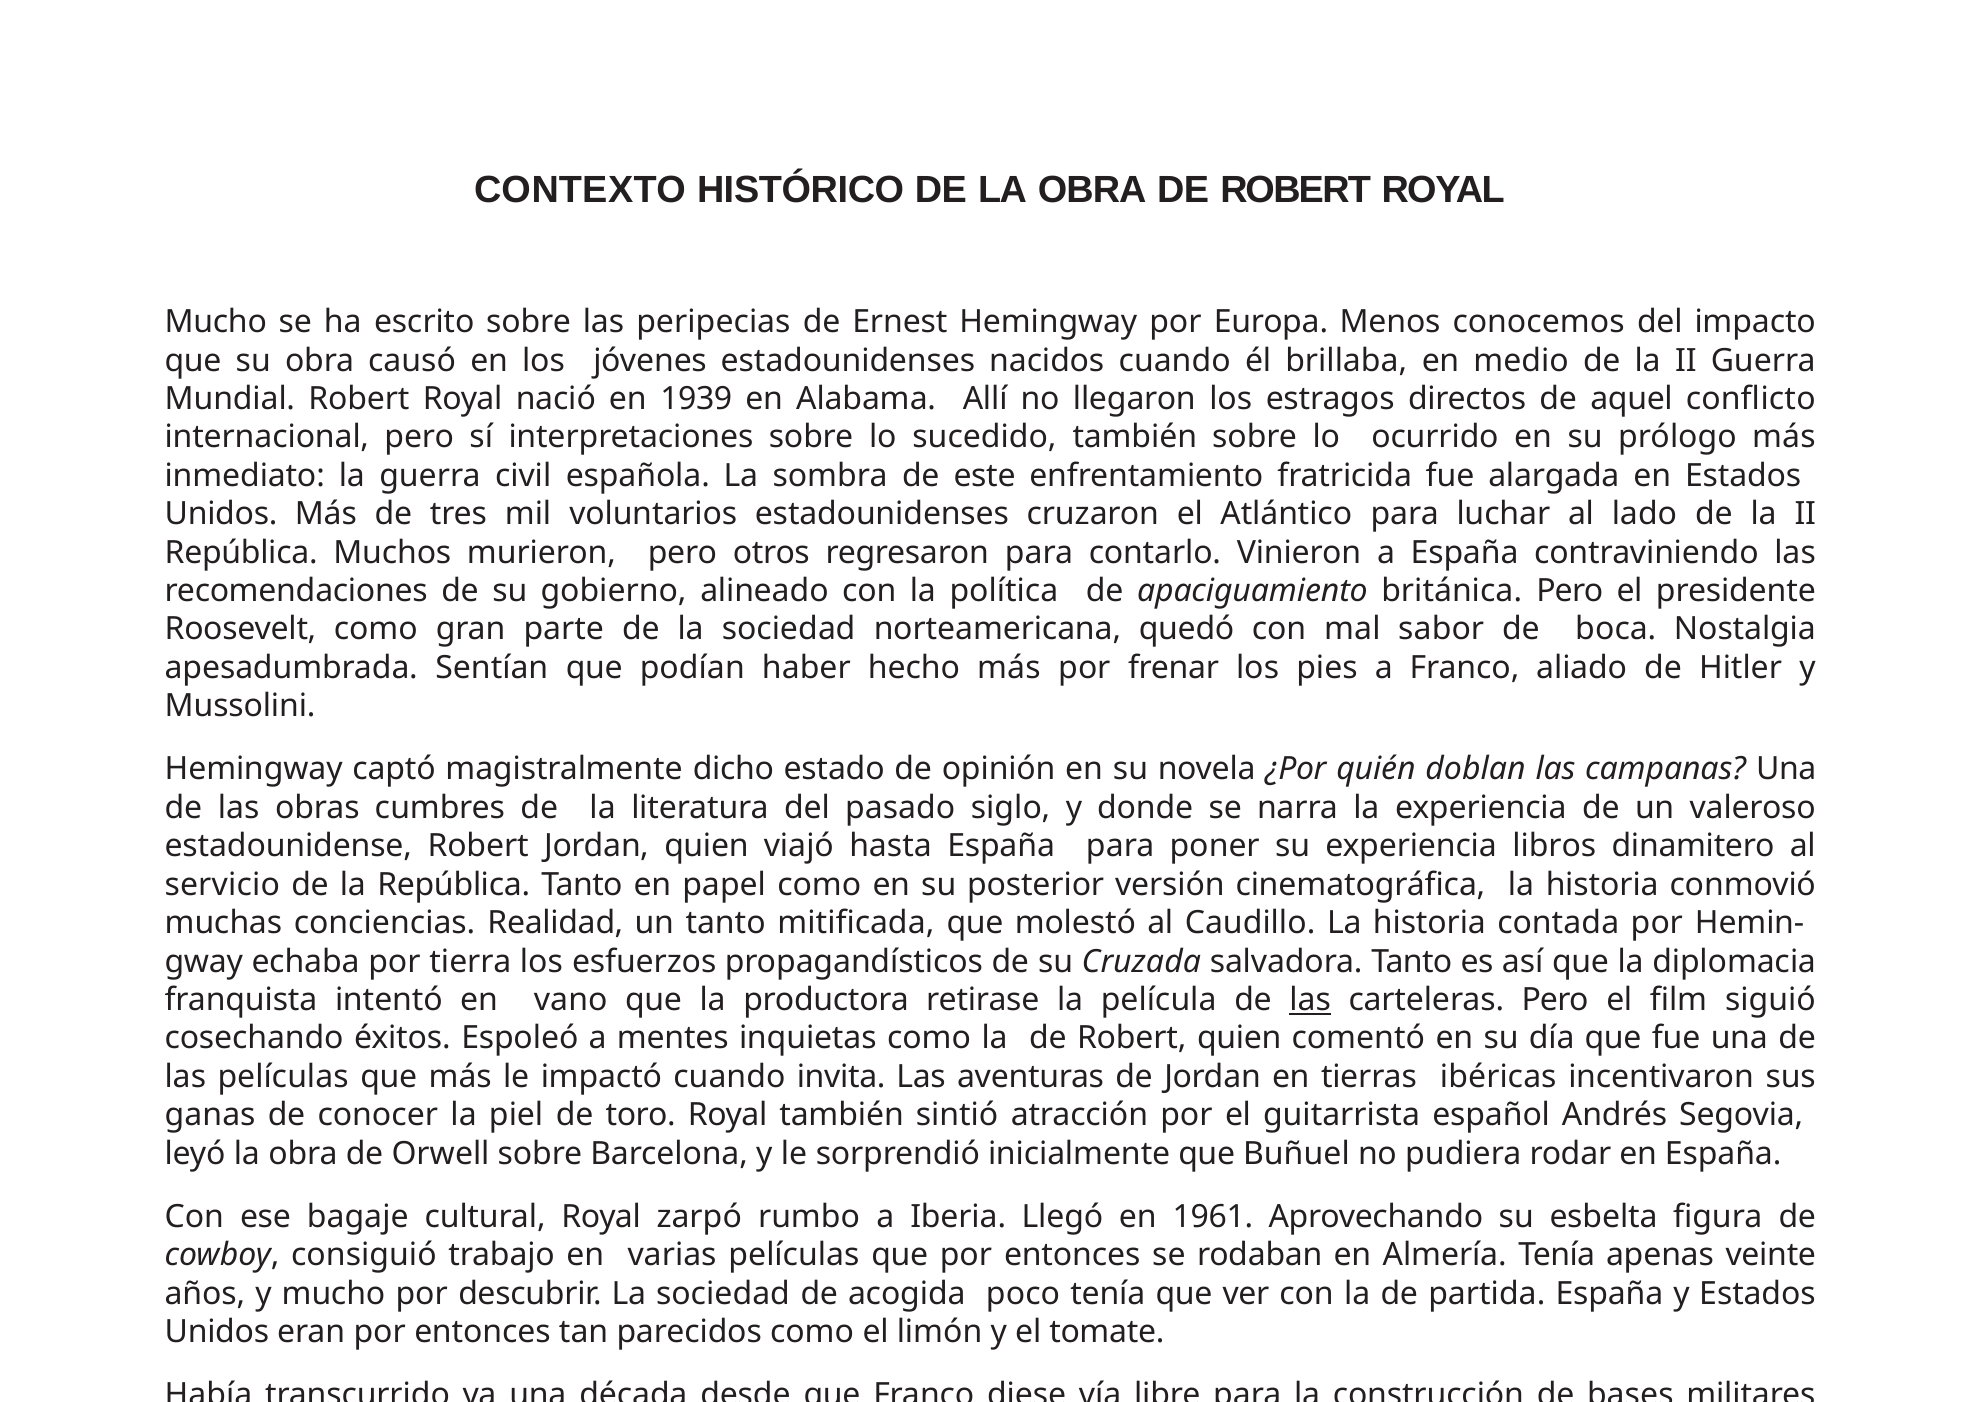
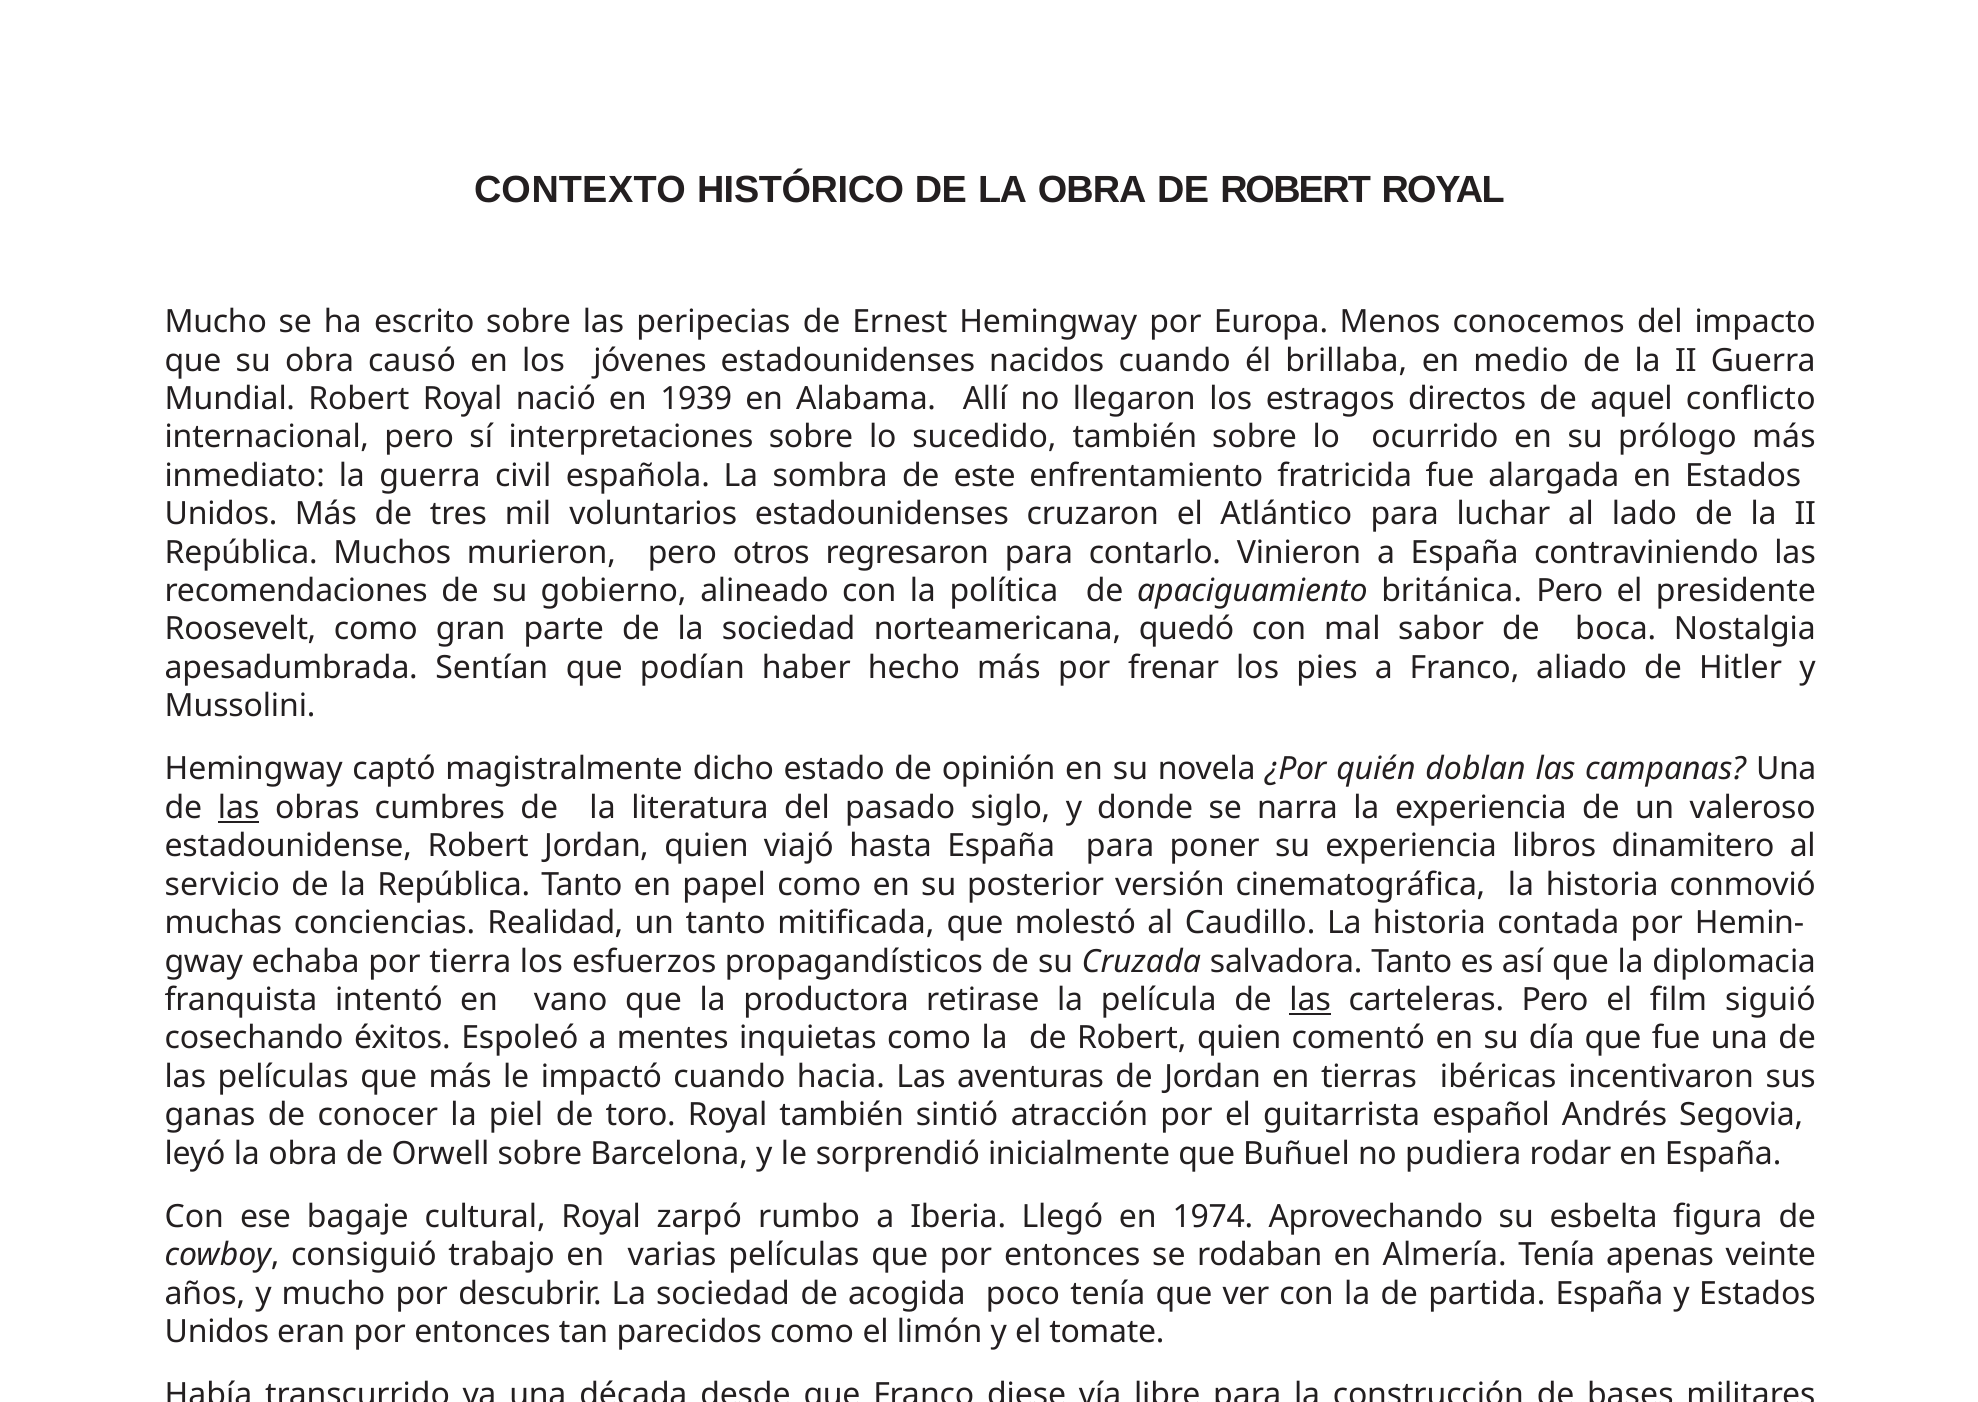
las at (239, 808) underline: none -> present
invita: invita -> hacia
1961: 1961 -> 1974
